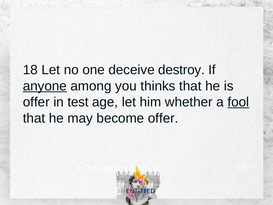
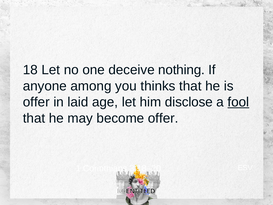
destroy: destroy -> nothing
anyone underline: present -> none
test: test -> laid
whether: whether -> disclose
